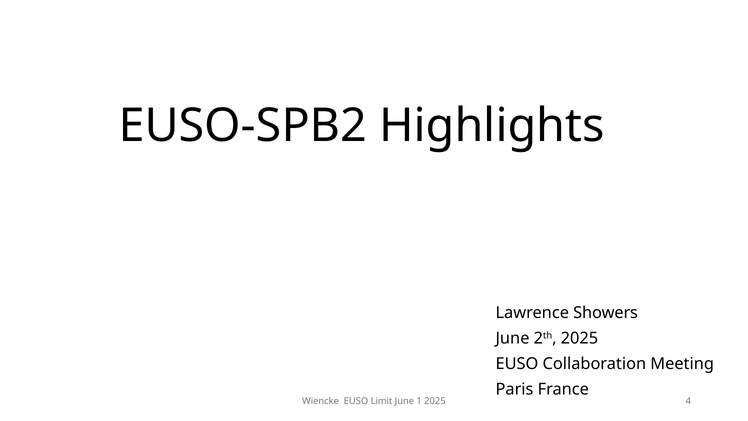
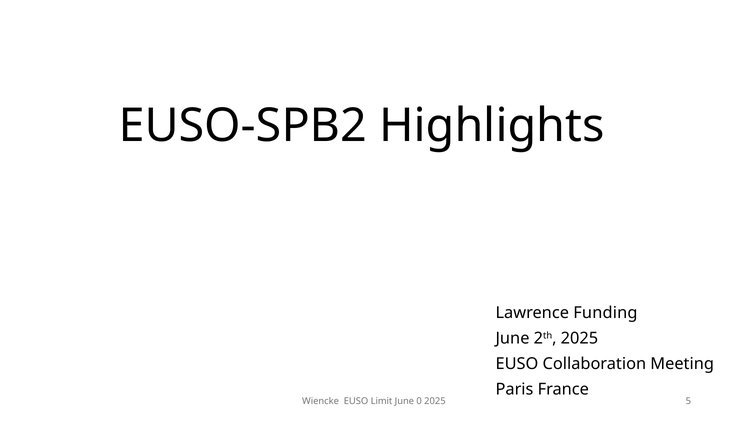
Showers: Showers -> Funding
1: 1 -> 0
4: 4 -> 5
